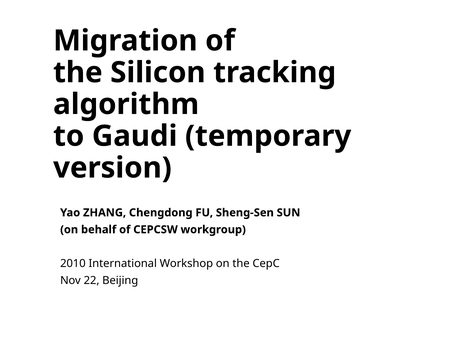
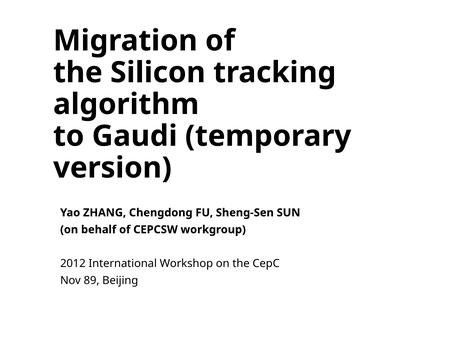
2010: 2010 -> 2012
22: 22 -> 89
